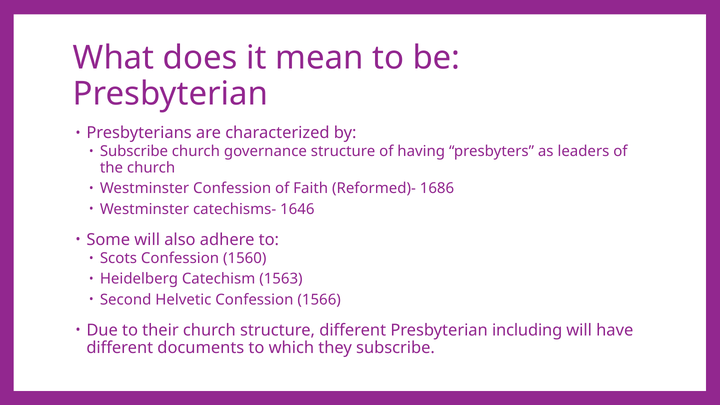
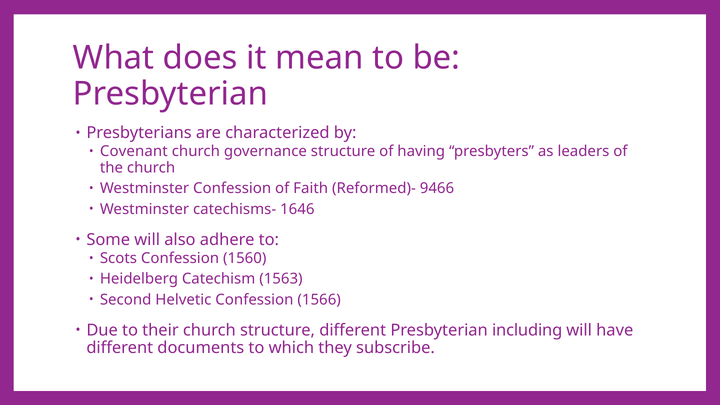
Subscribe at (134, 152): Subscribe -> Covenant
1686: 1686 -> 9466
